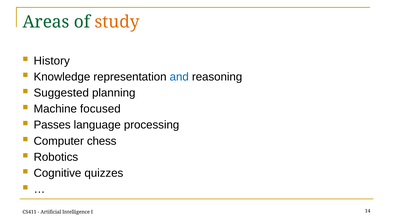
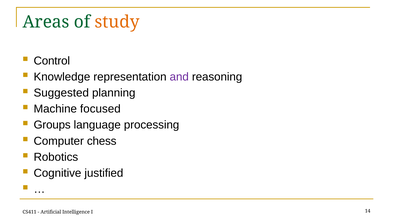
History: History -> Control
and colour: blue -> purple
Passes: Passes -> Groups
quizzes: quizzes -> justified
